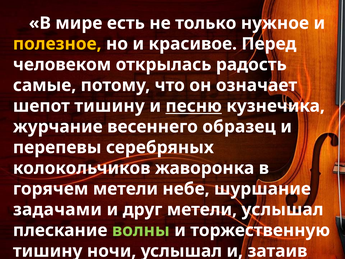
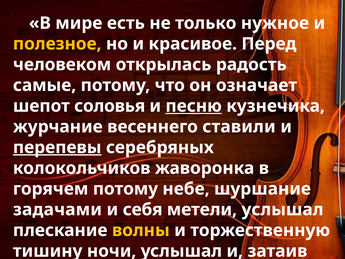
шепот тишину: тишину -> соловья
образец: образец -> ставили
перепевы underline: none -> present
горячем метели: метели -> потому
друг: друг -> себя
волны colour: light green -> yellow
